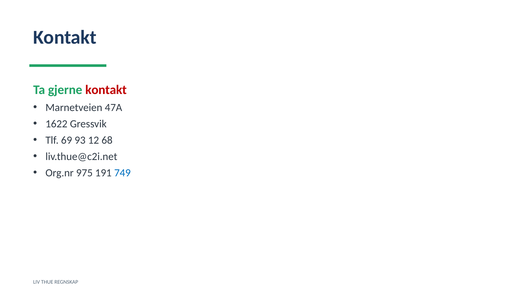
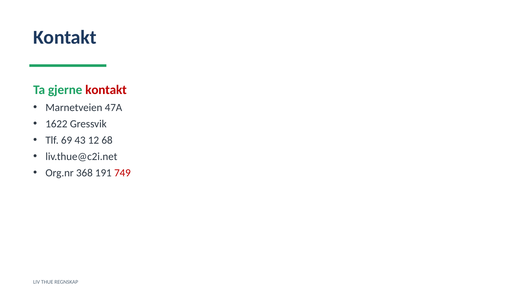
93: 93 -> 43
975: 975 -> 368
749 colour: blue -> red
